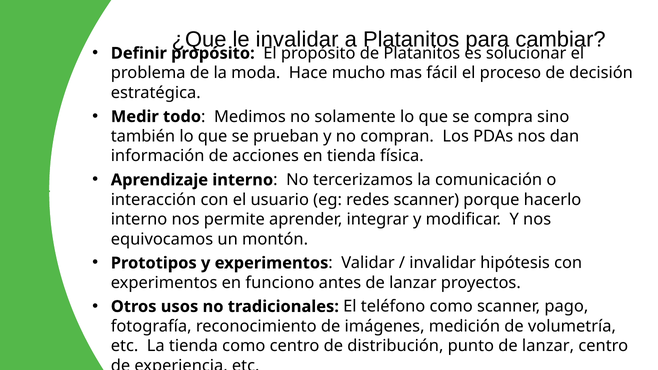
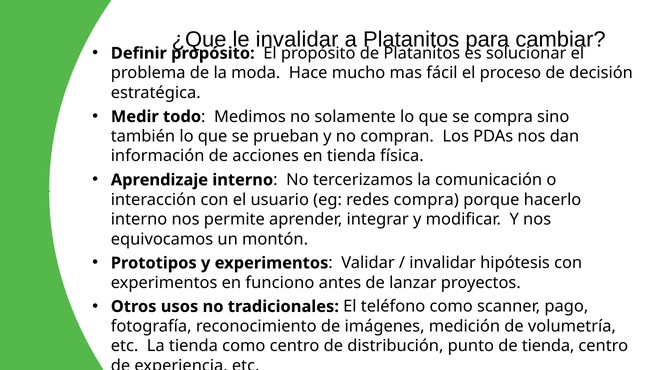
redes scanner: scanner -> compra
punto de lanzar: lanzar -> tienda
